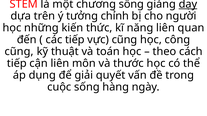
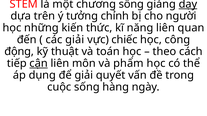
các tiếp: tiếp -> giải
vực cũng: cũng -> chiếc
cũng at (19, 52): cũng -> động
cận underline: none -> present
thước: thước -> phẩm
